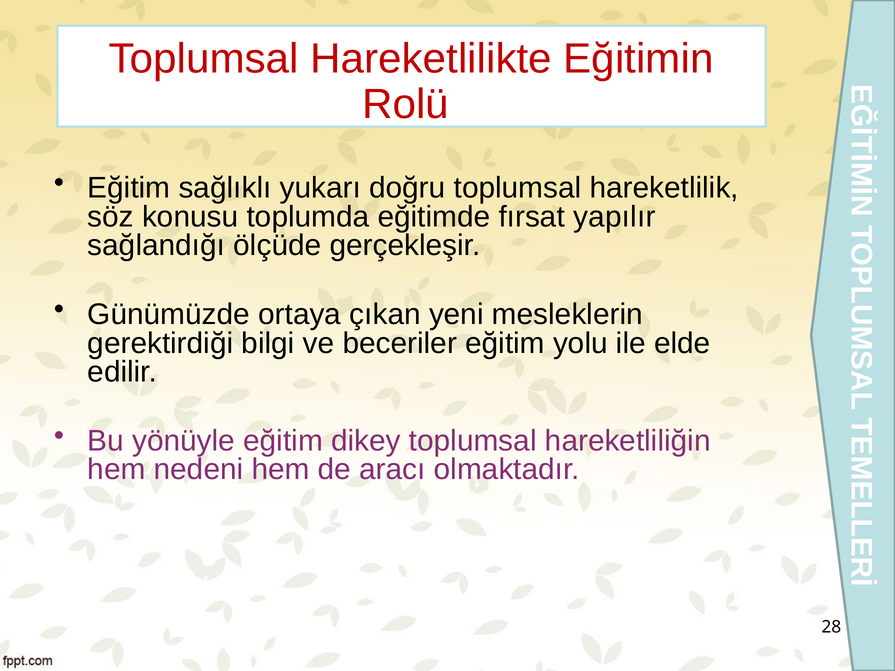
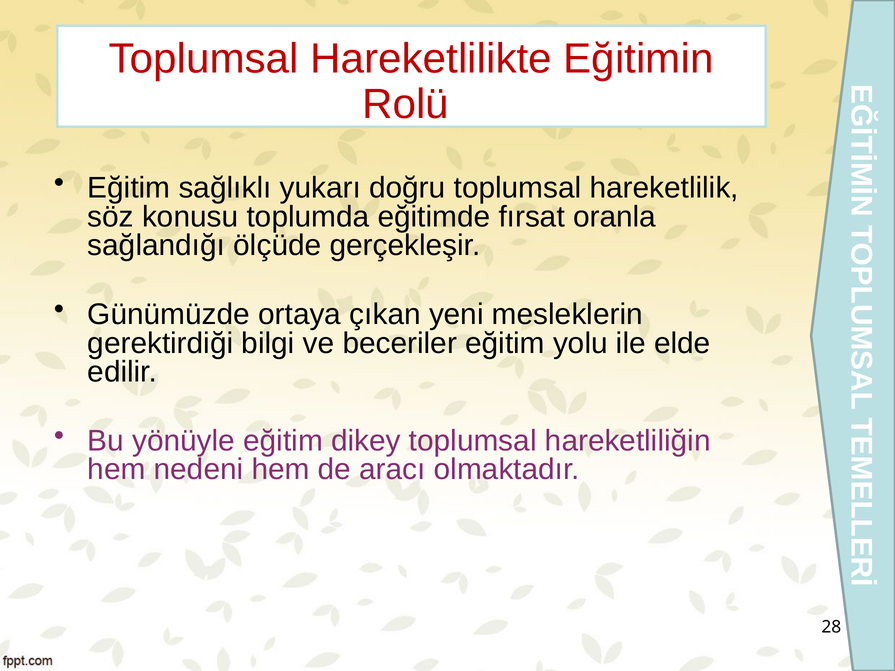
yapılır: yapılır -> oranla
